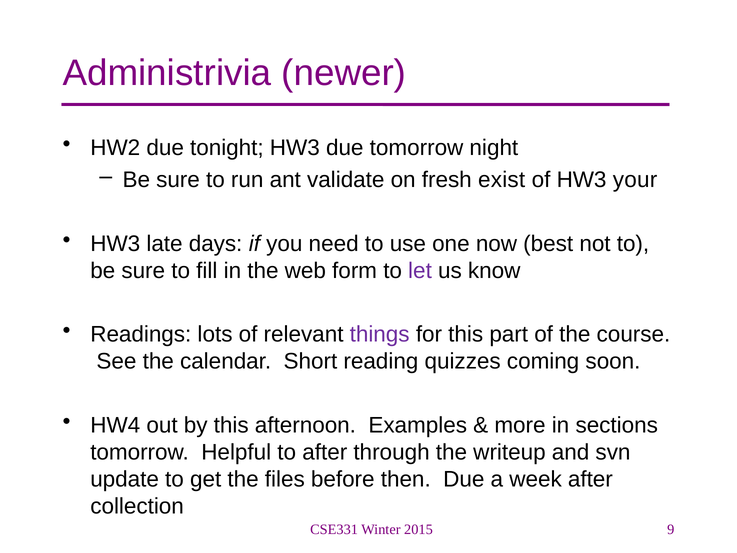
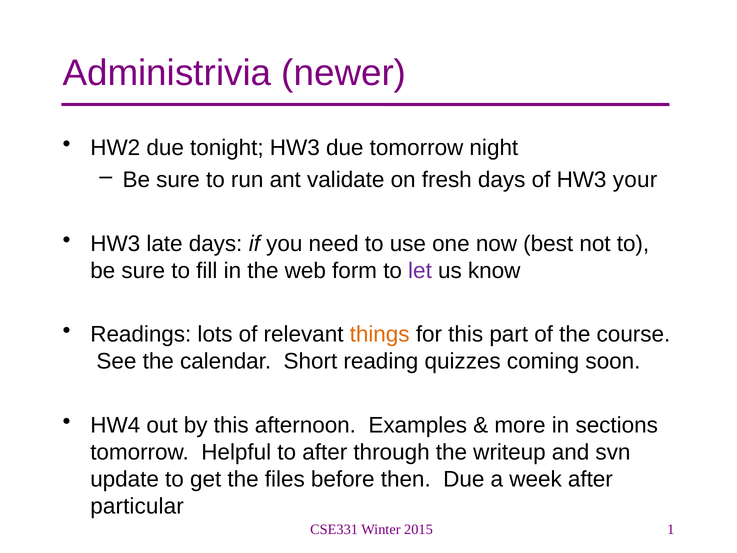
fresh exist: exist -> days
things colour: purple -> orange
collection: collection -> particular
9: 9 -> 1
